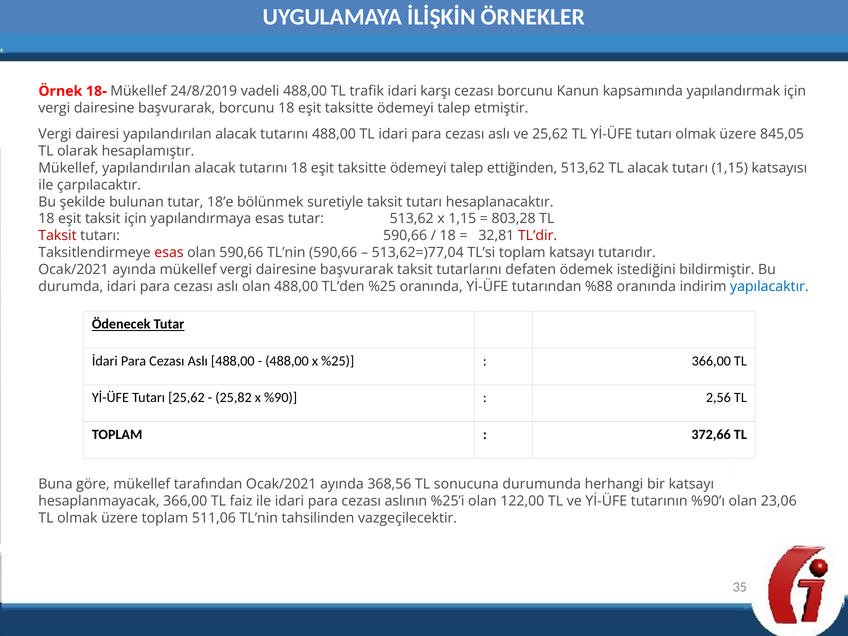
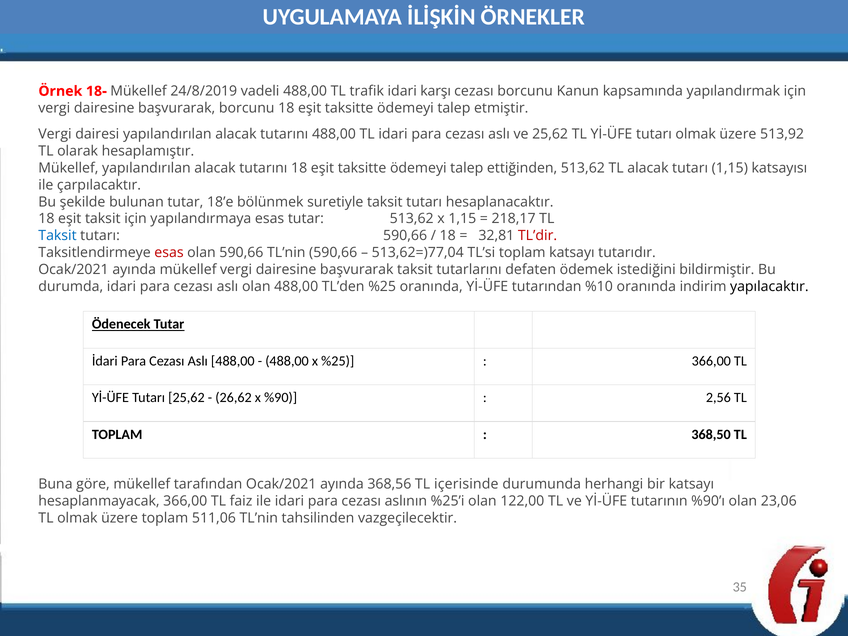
845,05: 845,05 -> 513,92
803,28: 803,28 -> 218,17
Taksit at (58, 236) colour: red -> blue
%88: %88 -> %10
yapılacaktır colour: blue -> black
25,82: 25,82 -> 26,62
372,66: 372,66 -> 368,50
sonucuna: sonucuna -> içerisinde
